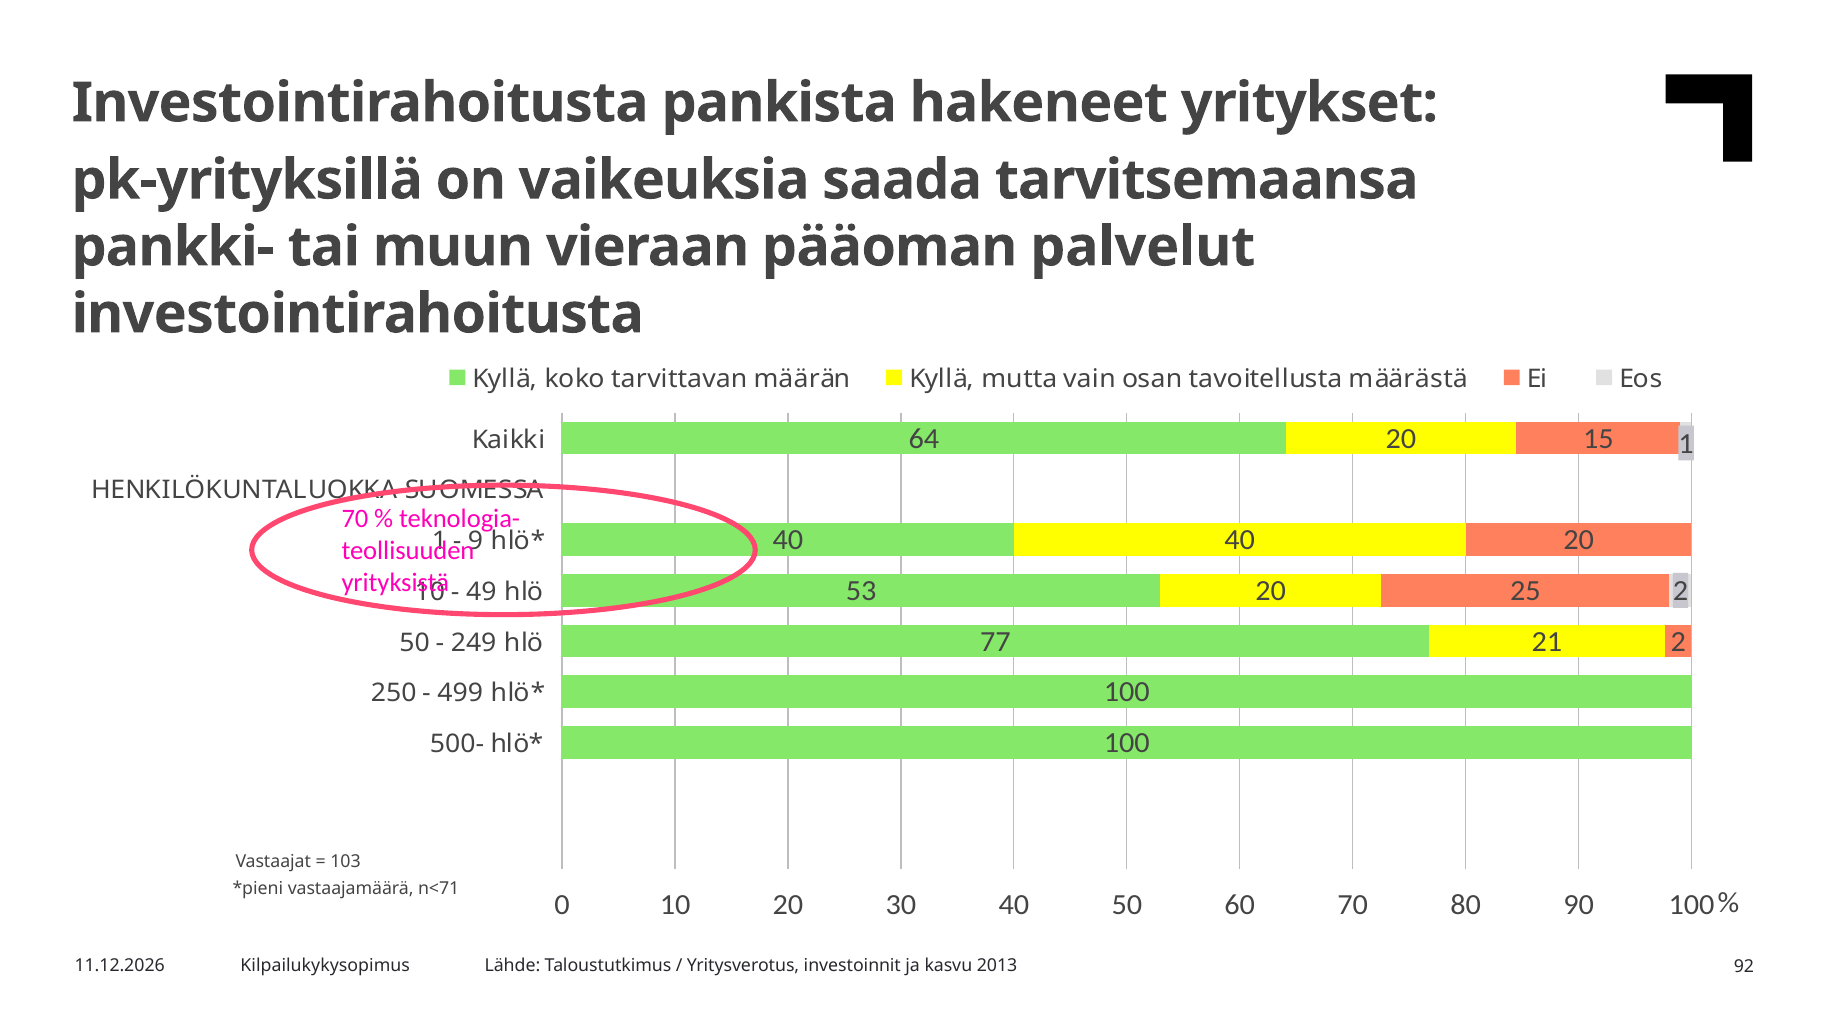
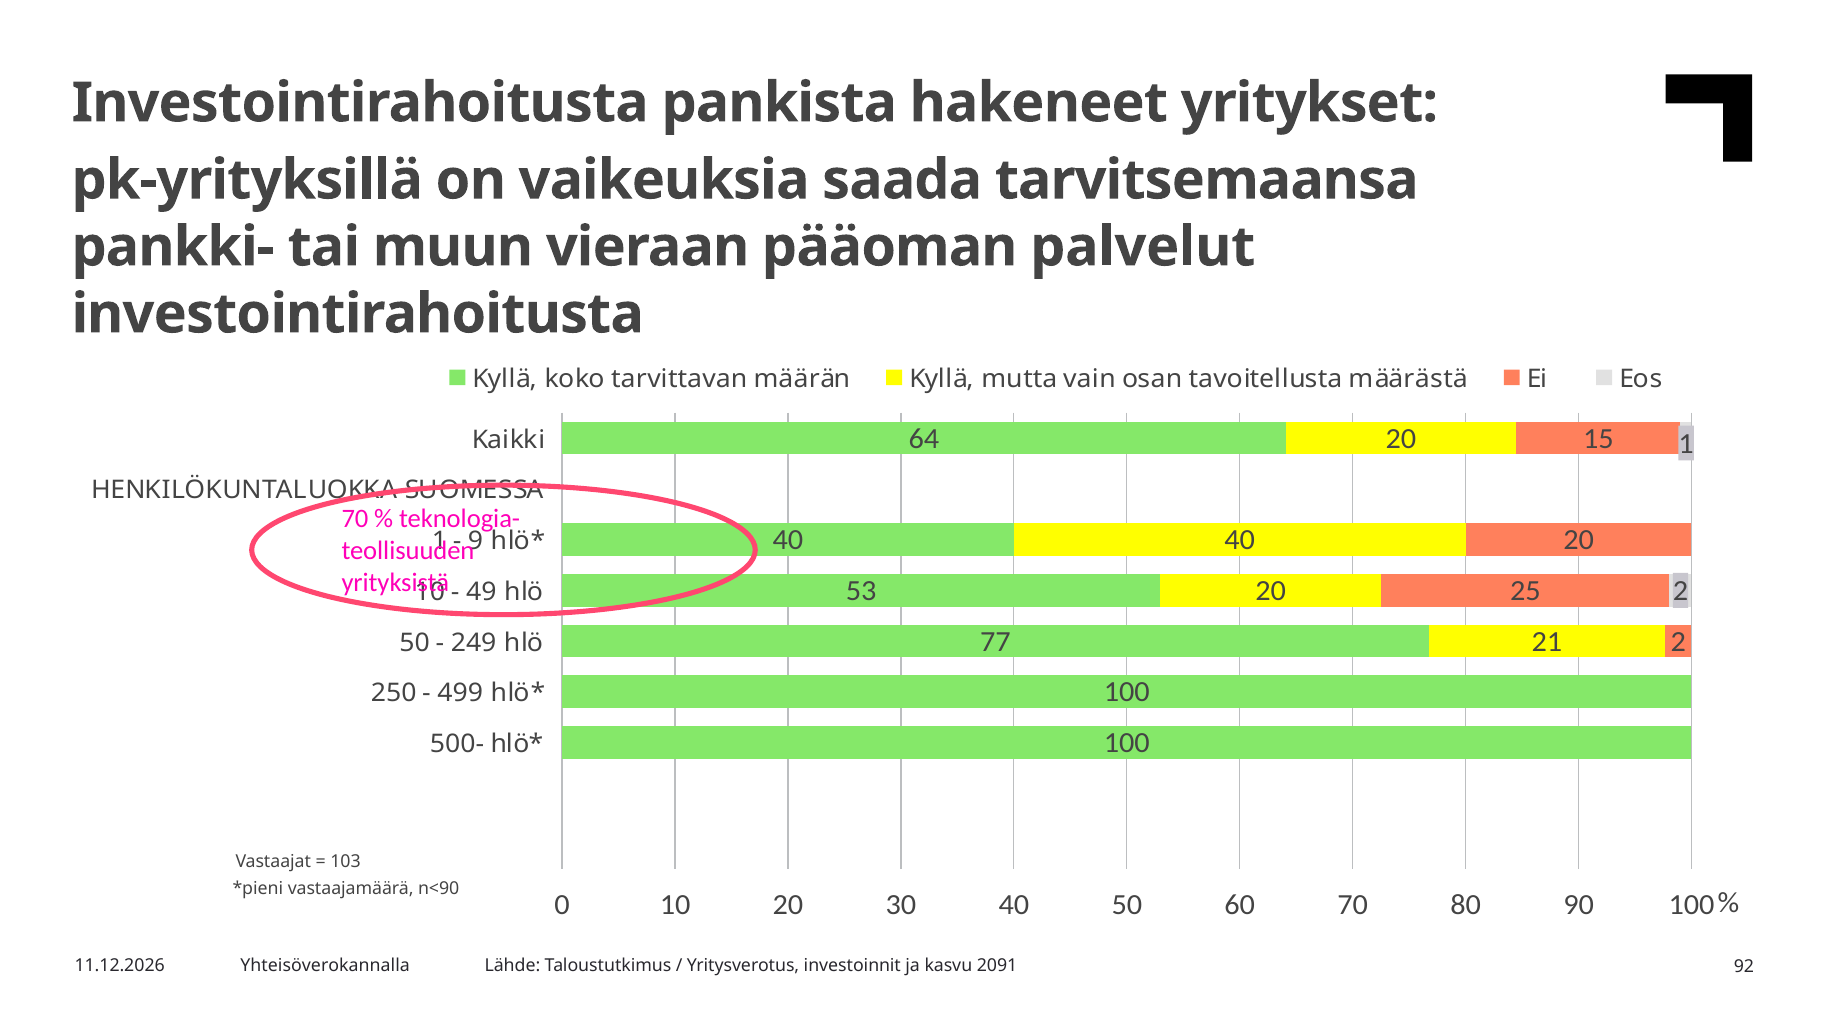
n<71: n<71 -> n<90
Kilpailukykysopimus: Kilpailukykysopimus -> Yhteisöverokannalla
2013: 2013 -> 2091
